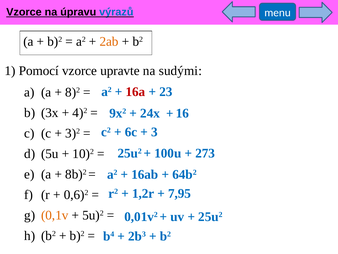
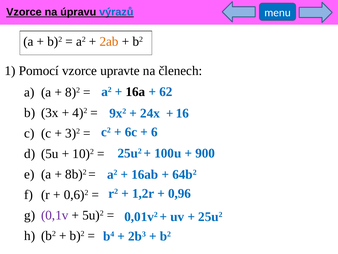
sudými: sudými -> členech
16a colour: red -> black
23: 23 -> 62
3: 3 -> 6
273: 273 -> 900
7,95: 7,95 -> 0,96
0,1v colour: orange -> purple
